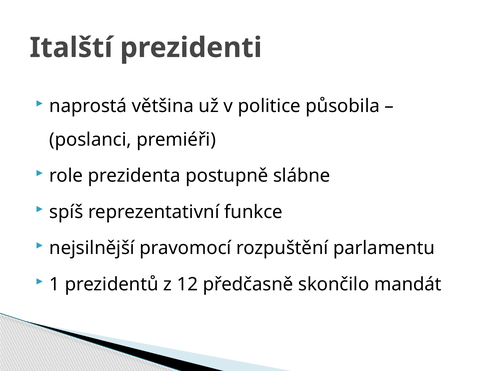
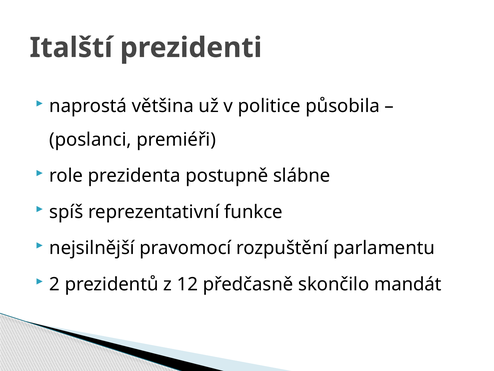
1: 1 -> 2
